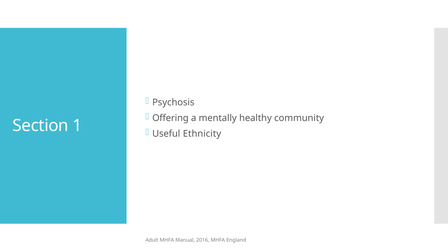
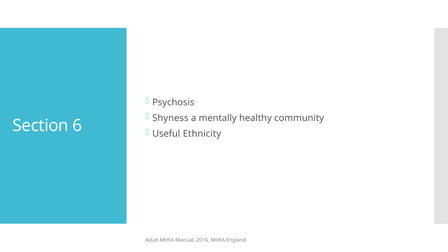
Offering: Offering -> Shyness
1: 1 -> 6
